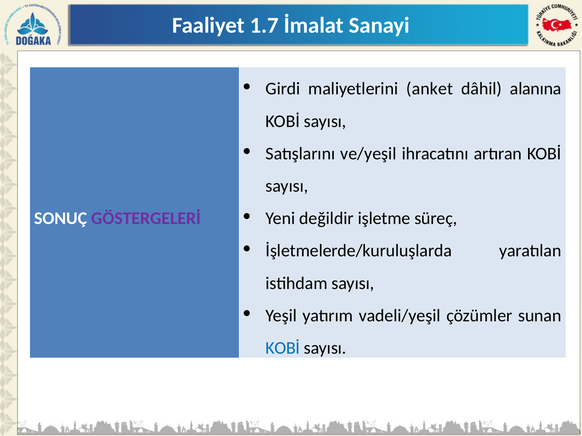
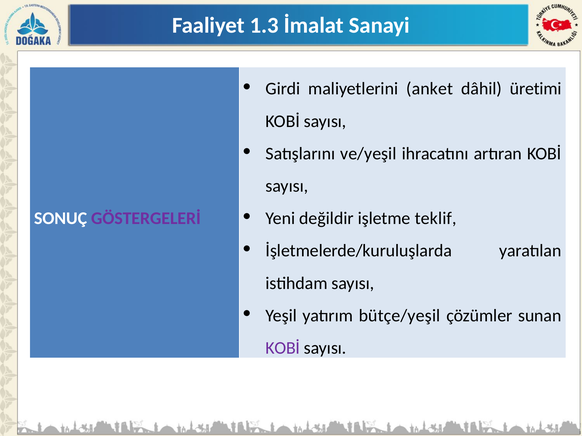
1.7: 1.7 -> 1.3
alanına: alanına -> üretimi
süreç: süreç -> teklif
vadeli/yeşil: vadeli/yeşil -> bütçe/yeşil
KOBİ at (283, 348) colour: blue -> purple
